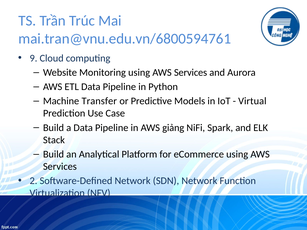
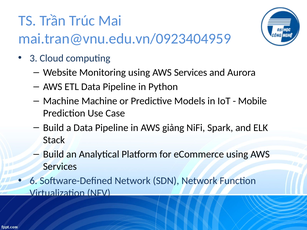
mai.tran@vnu.edu.vn/6800594761: mai.tran@vnu.edu.vn/6800594761 -> mai.tran@vnu.edu.vn/0923404959
9: 9 -> 3
Machine Transfer: Transfer -> Machine
Virtual: Virtual -> Mobile
2: 2 -> 6
